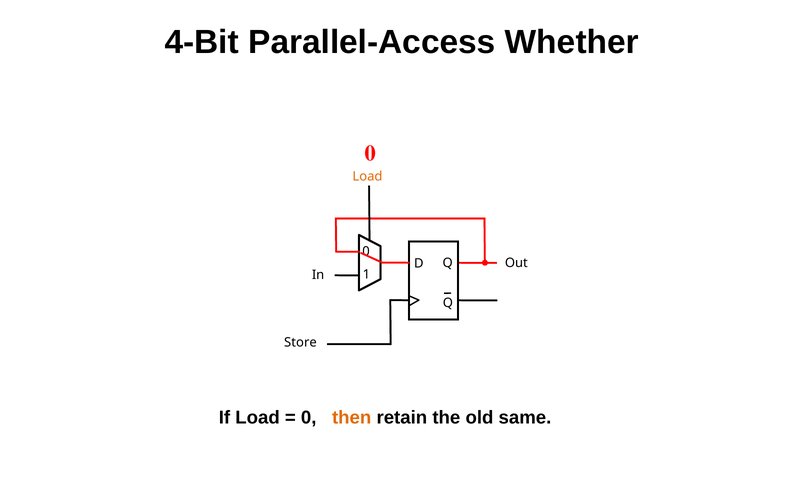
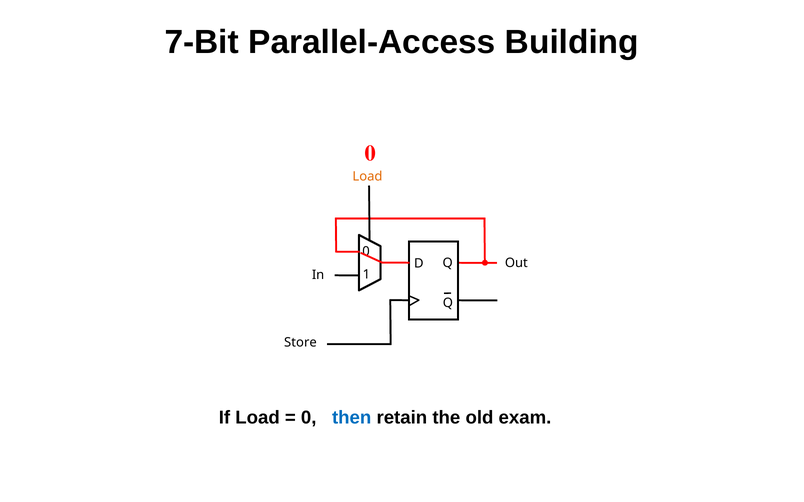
4-Bit: 4-Bit -> 7-Bit
Whether: Whether -> Building
then colour: orange -> blue
same: same -> exam
